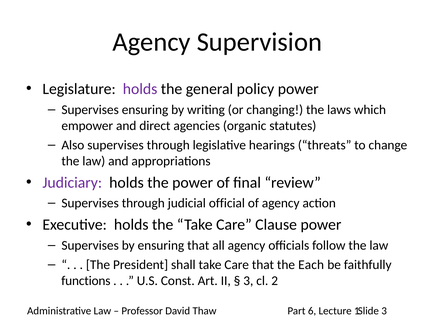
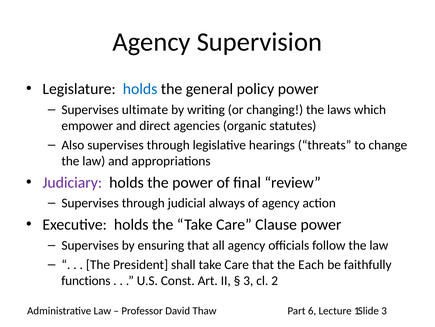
holds at (140, 89) colour: purple -> blue
Supervises ensuring: ensuring -> ultimate
official: official -> always
